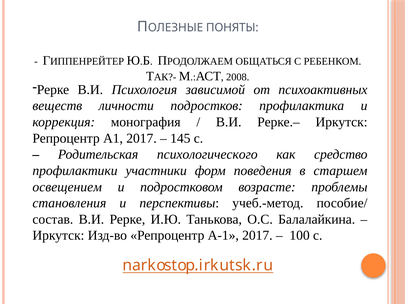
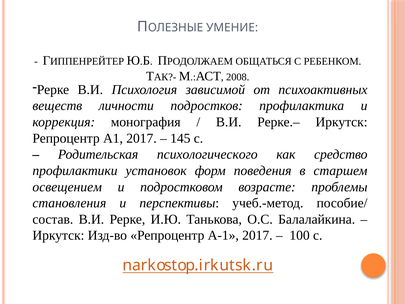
ПОНЯТЫ: ПОНЯТЫ -> УМЕНИЕ
участники: участники -> установок
